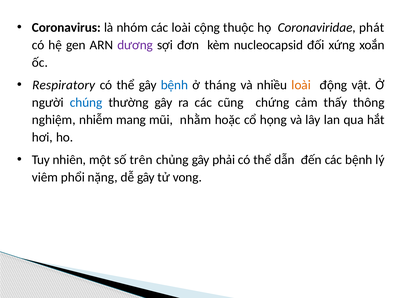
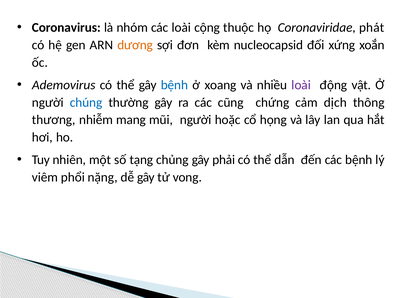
dương colour: purple -> orange
Respiratory: Respiratory -> Ademovirus
tháng: tháng -> xoang
loài at (301, 85) colour: orange -> purple
thấy: thấy -> dịch
nghiệm: nghiệm -> thương
mũi nhằm: nhằm -> người
trên: trên -> tạng
